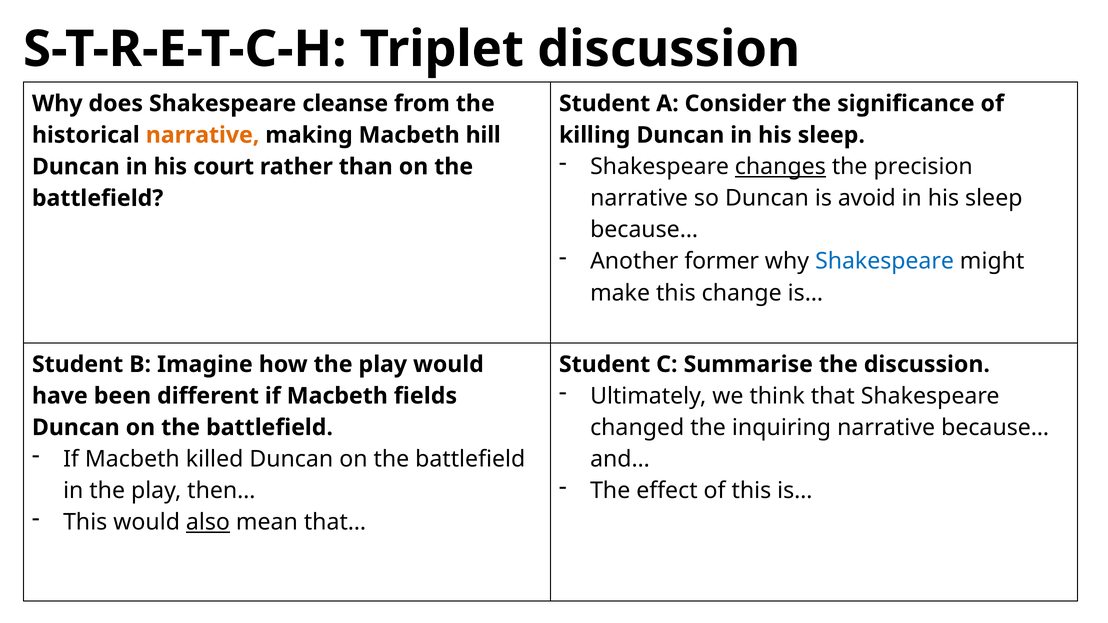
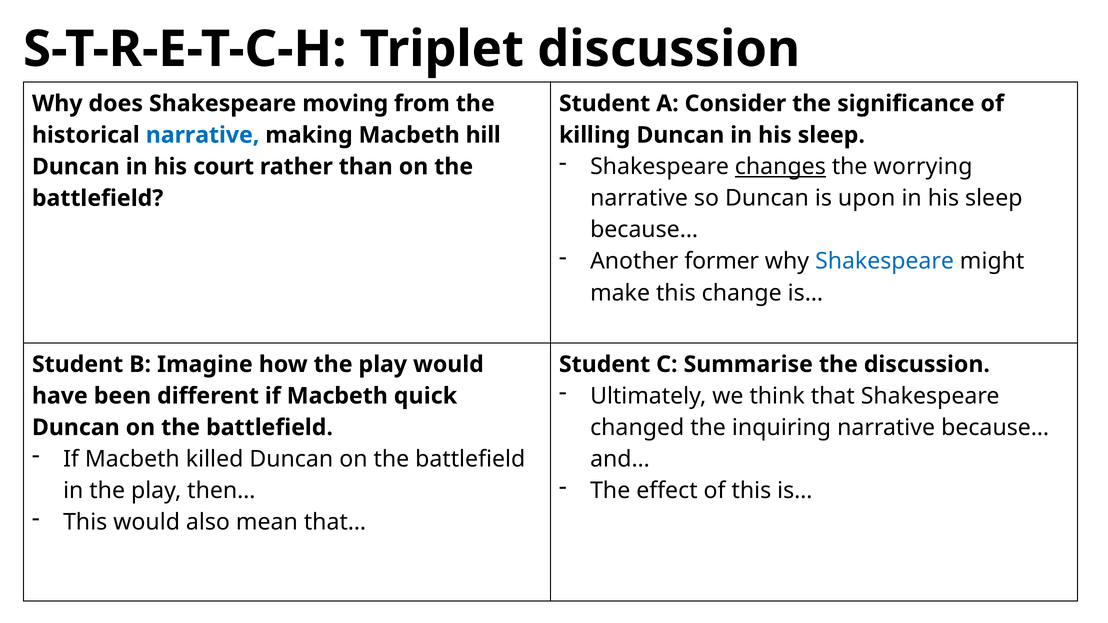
cleanse: cleanse -> moving
narrative at (203, 135) colour: orange -> blue
precision: precision -> worrying
avoid: avoid -> upon
fields: fields -> quick
also underline: present -> none
